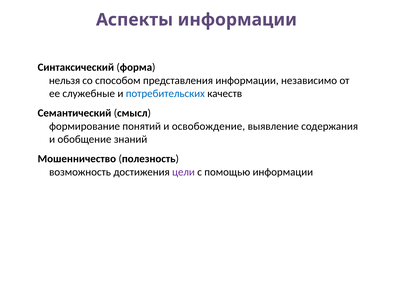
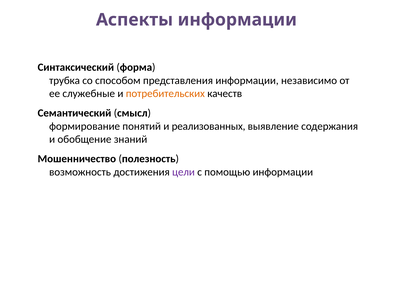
нельзя: нельзя -> трубка
потребительских colour: blue -> orange
освобождение: освобождение -> реализованных
